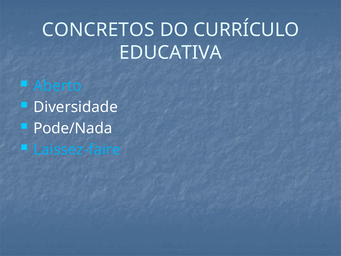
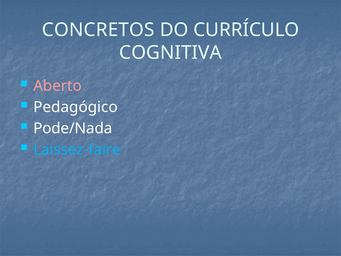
EDUCATIVA: EDUCATIVA -> COGNITIVA
Aberto colour: light blue -> pink
Diversidade: Diversidade -> Pedagógico
